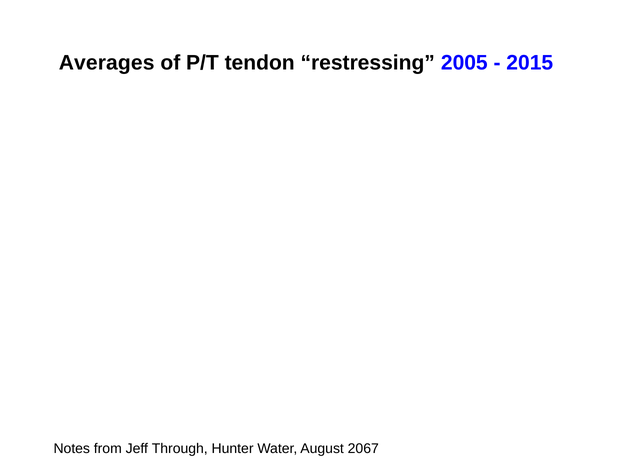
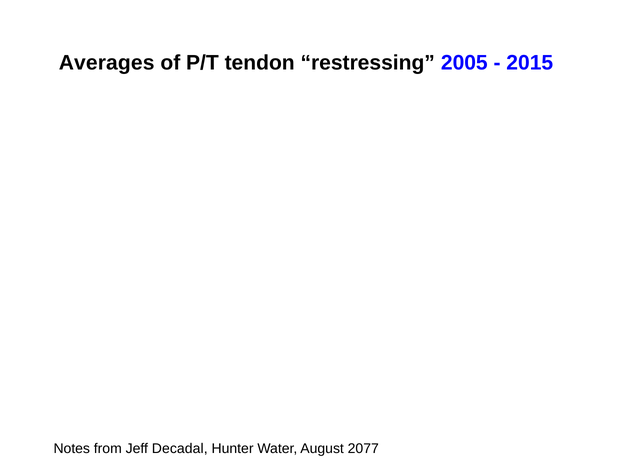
Through: Through -> Decadal
2067: 2067 -> 2077
